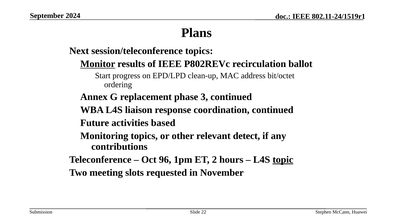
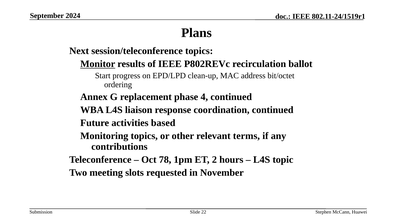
3: 3 -> 4
detect: detect -> terms
96: 96 -> 78
topic underline: present -> none
